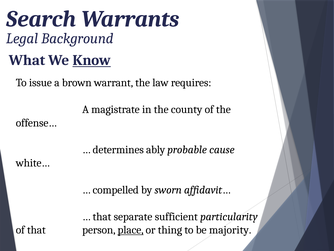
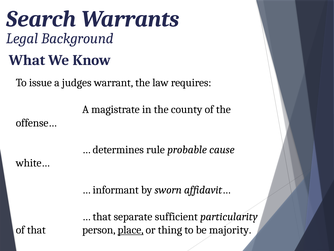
Know underline: present -> none
brown: brown -> judges
ably: ably -> rule
compelled: compelled -> informant
